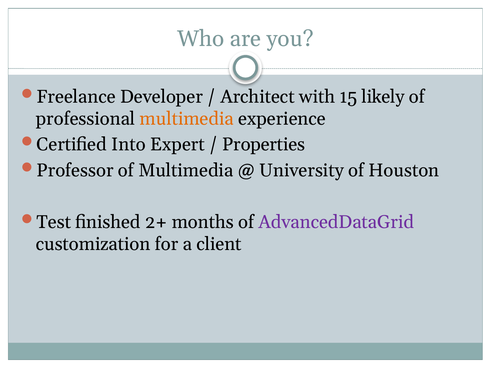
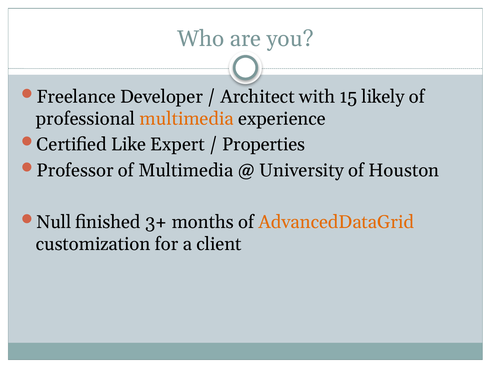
Into: Into -> Like
Test: Test -> Null
2+: 2+ -> 3+
AdvancedDataGrid colour: purple -> orange
